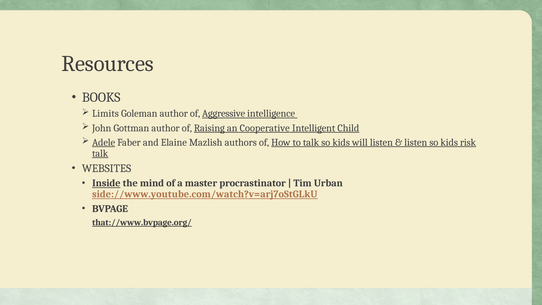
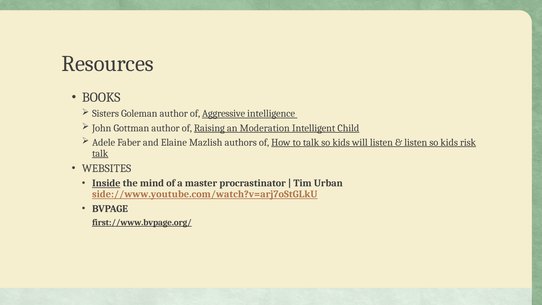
Limits: Limits -> Sisters
Cooperative: Cooperative -> Moderation
Adele underline: present -> none
that://www.bvpage.org/: that://www.bvpage.org/ -> first://www.bvpage.org/
